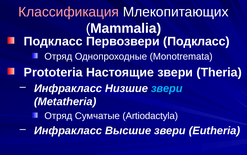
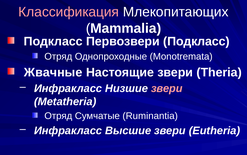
Prototeria: Prototeria -> Жвачные
звери at (167, 88) colour: light blue -> pink
Artiodactyla: Artiodactyla -> Ruminantia
